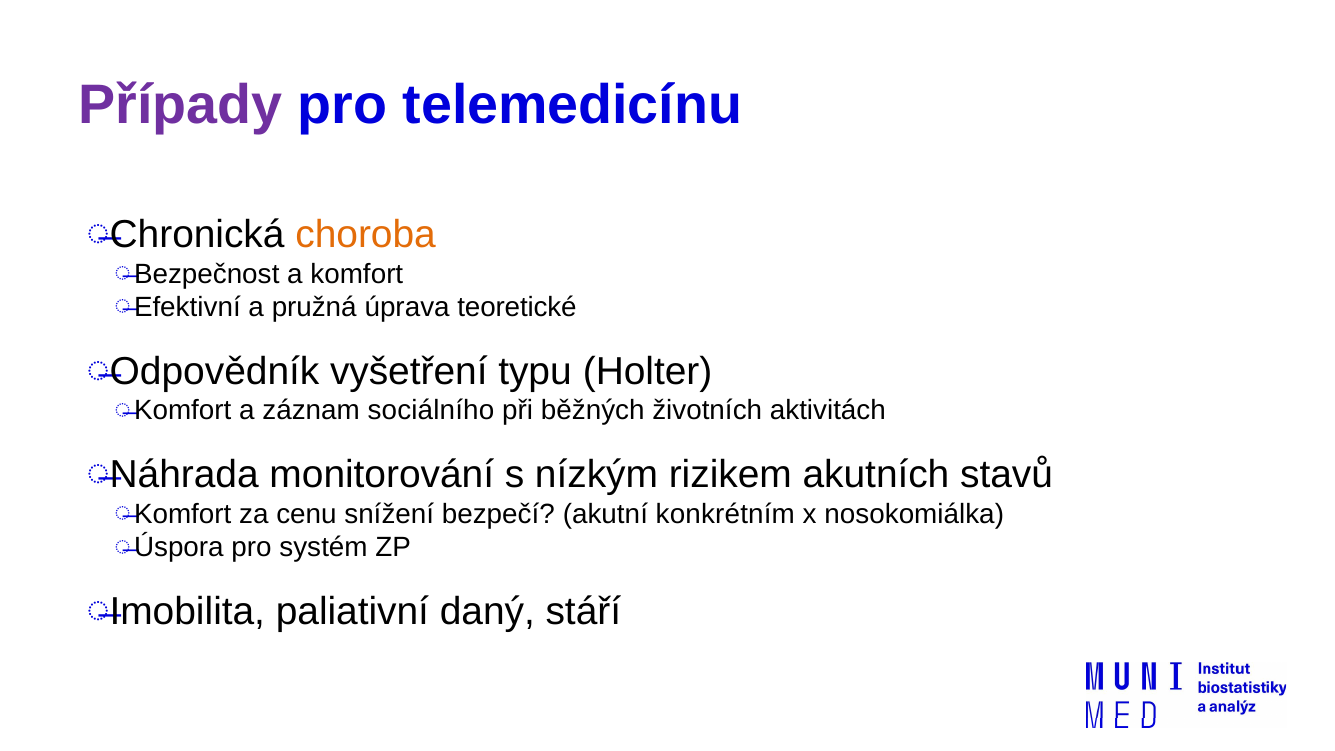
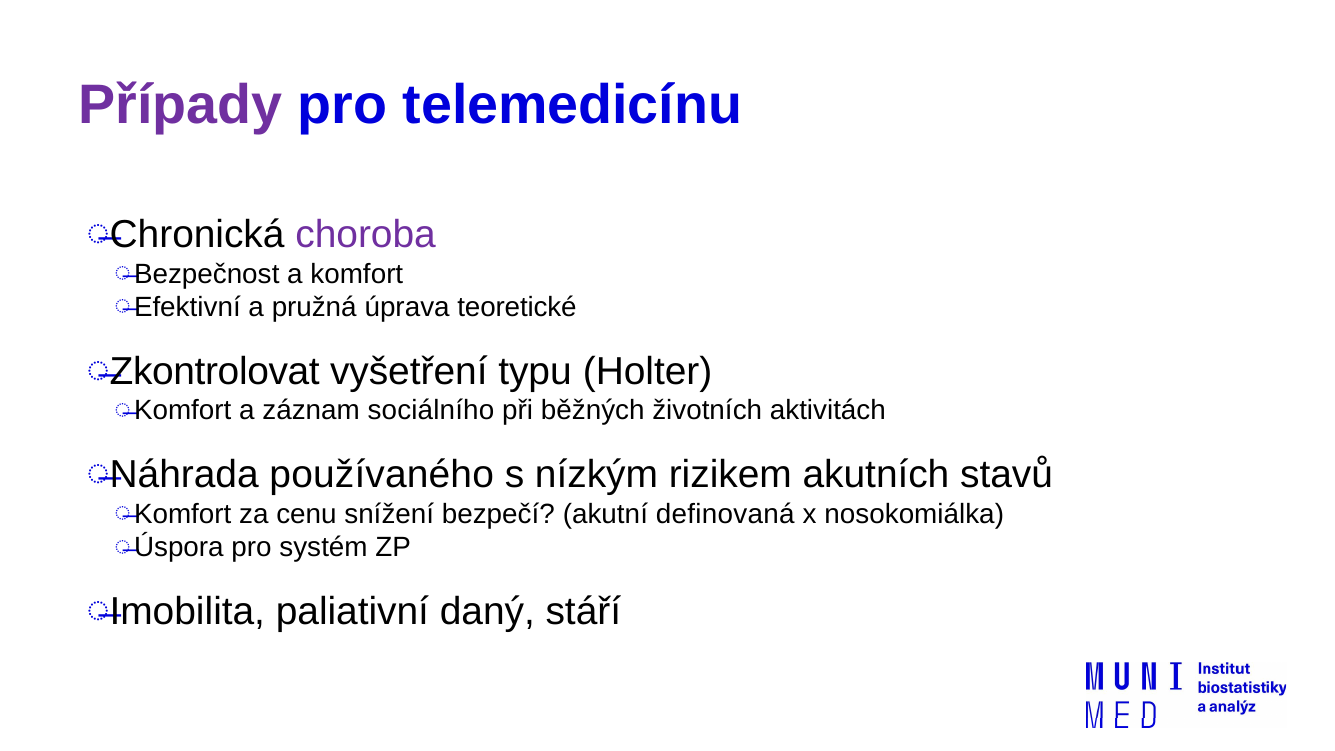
choroba colour: orange -> purple
Odpovědník: Odpovědník -> Zkontrolovat
monitorování: monitorování -> používaného
konkrétním: konkrétním -> definovaná
